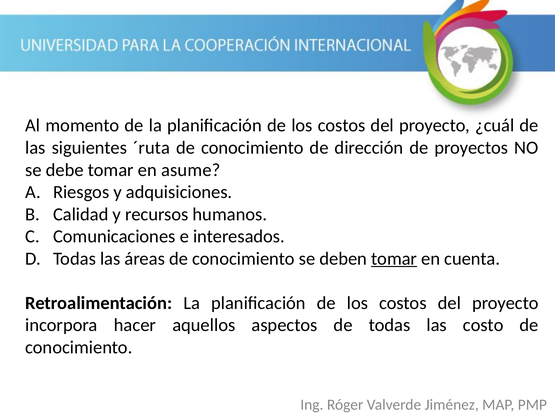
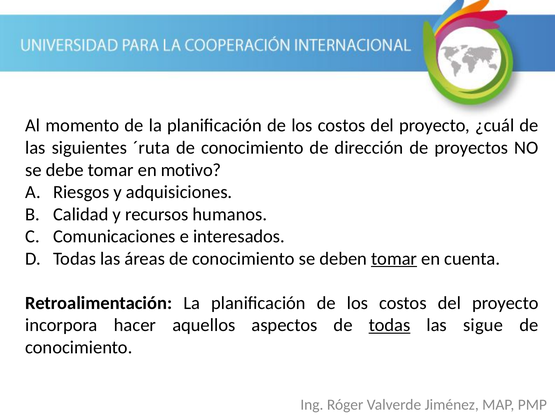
asume: asume -> motivo
todas at (390, 325) underline: none -> present
costo: costo -> sigue
